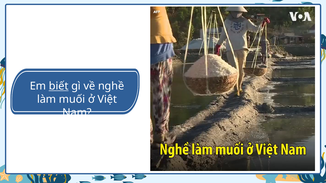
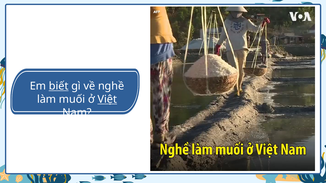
Việt underline: none -> present
